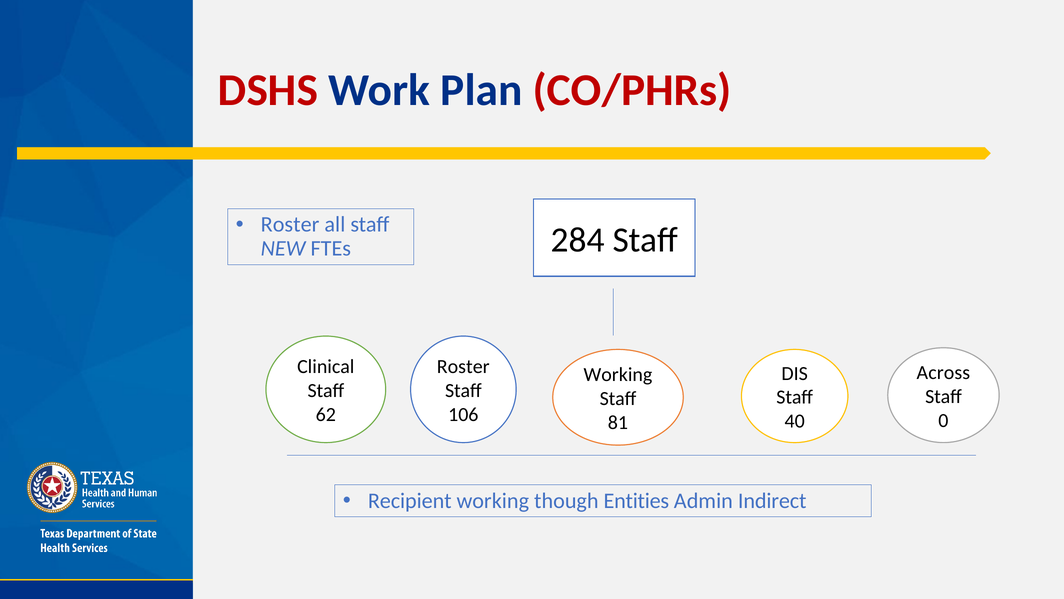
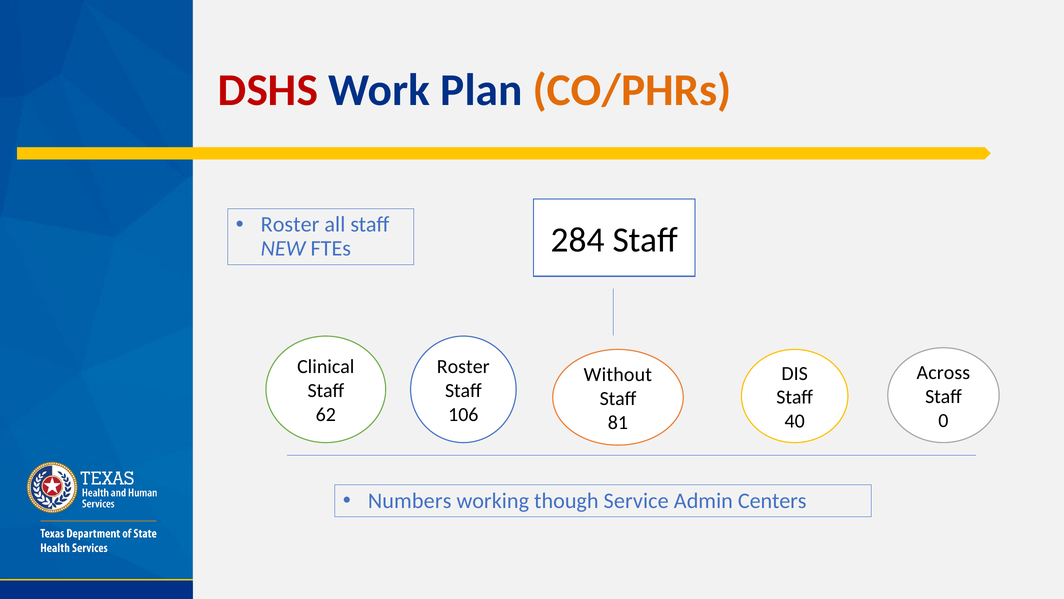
CO/PHRs colour: red -> orange
Working at (618, 374): Working -> Without
Recipient: Recipient -> Numbers
Entities: Entities -> Service
Indirect: Indirect -> Centers
